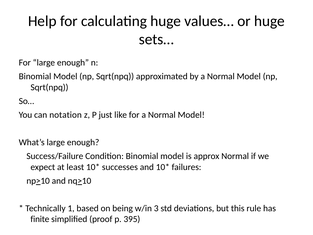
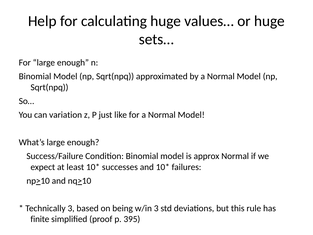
notation: notation -> variation
Technically 1: 1 -> 3
